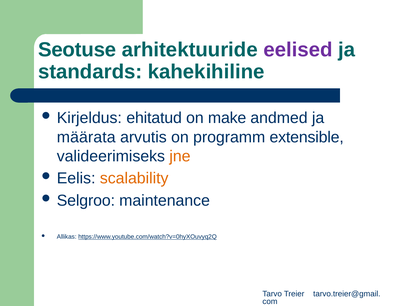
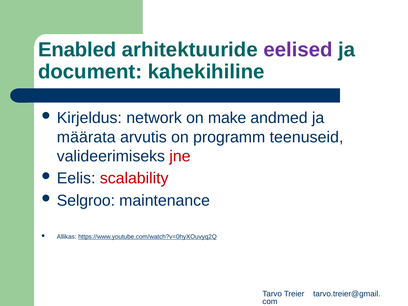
Seotuse: Seotuse -> Enabled
standards: standards -> document
ehitatud: ehitatud -> network
extensible: extensible -> teenuseid
jne colour: orange -> red
scalability colour: orange -> red
